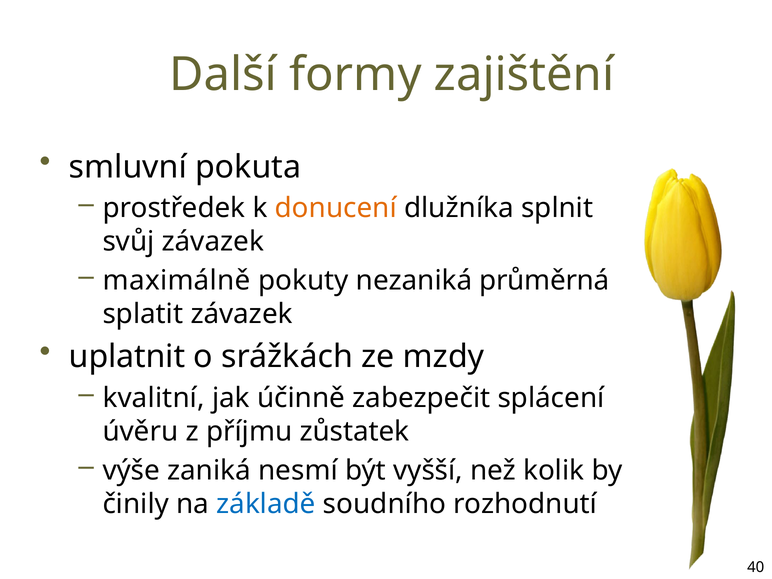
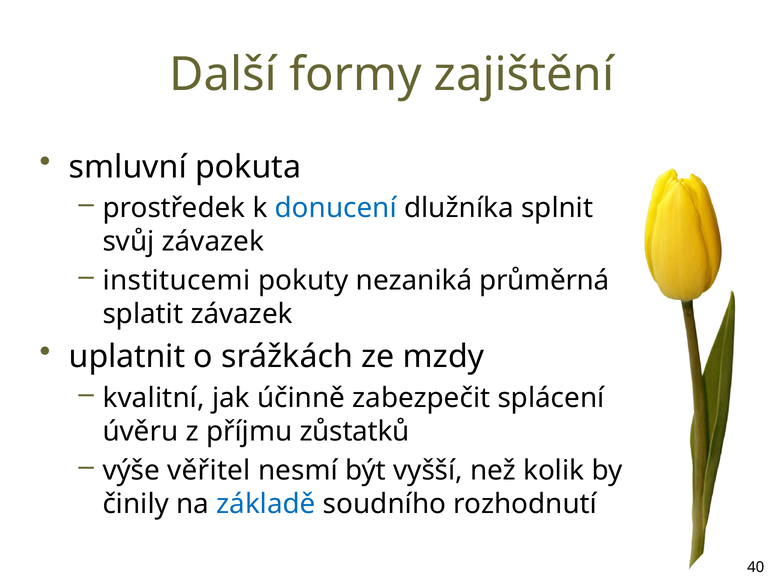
donucení colour: orange -> blue
maximálně: maximálně -> institucemi
zůstatek: zůstatek -> zůstatků
zaniká: zaniká -> věřitel
